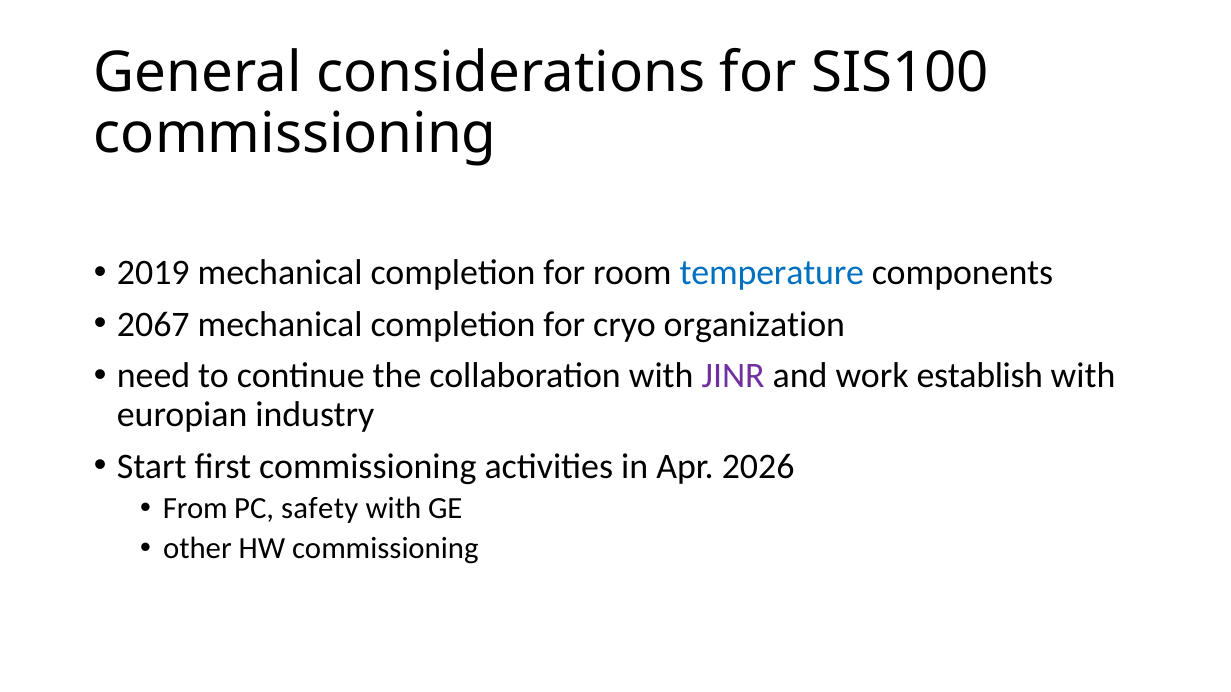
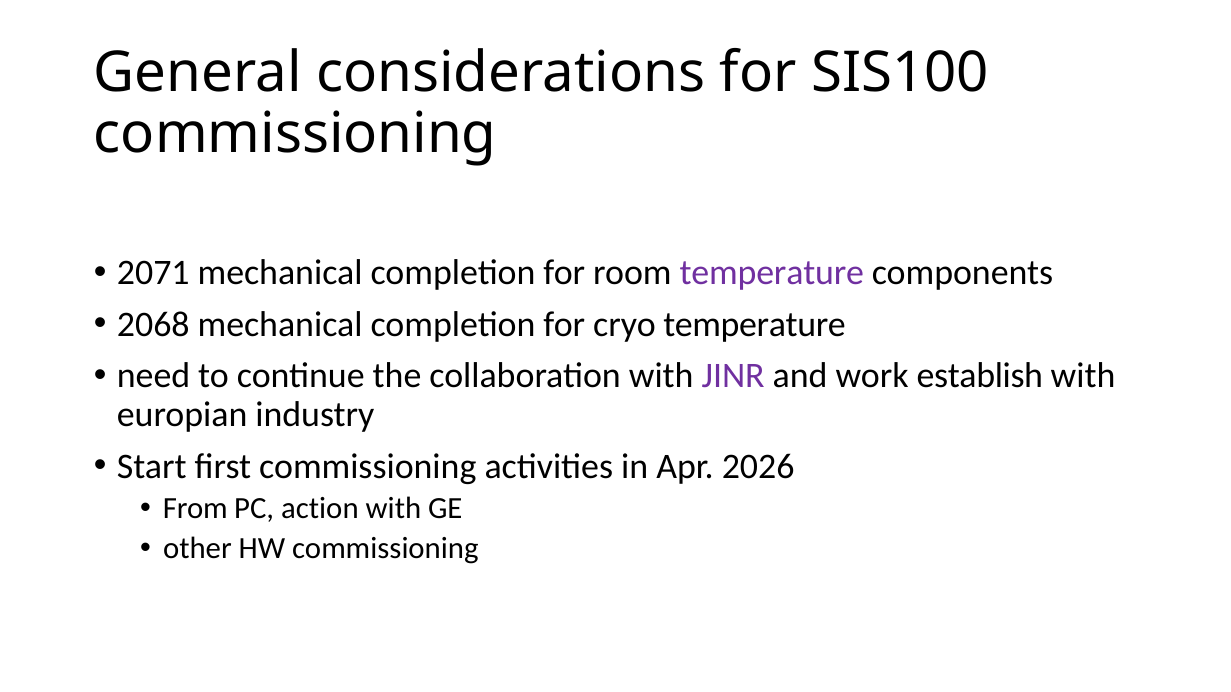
2019: 2019 -> 2071
temperature at (772, 273) colour: blue -> purple
2067: 2067 -> 2068
cryo organization: organization -> temperature
safety: safety -> action
